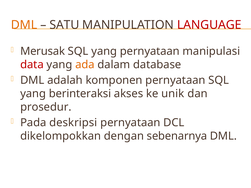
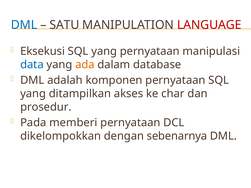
DML at (24, 25) colour: orange -> blue
Merusak: Merusak -> Eksekusi
data colour: red -> blue
berinteraksi: berinteraksi -> ditampilkan
unik: unik -> char
deskripsi: deskripsi -> memberi
